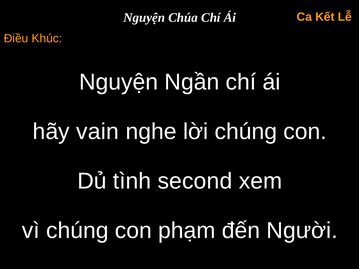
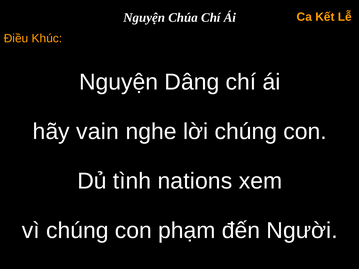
Ngần: Ngần -> Dâng
second: second -> nations
